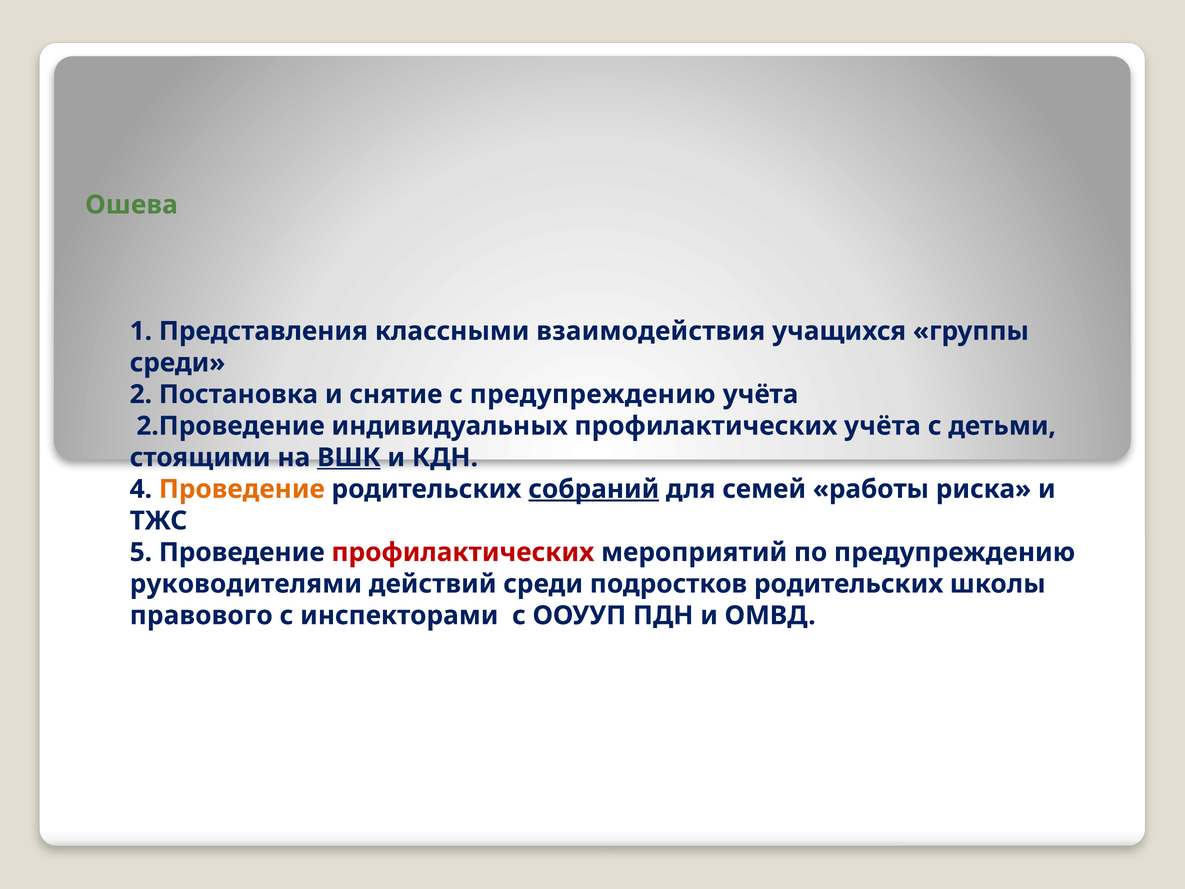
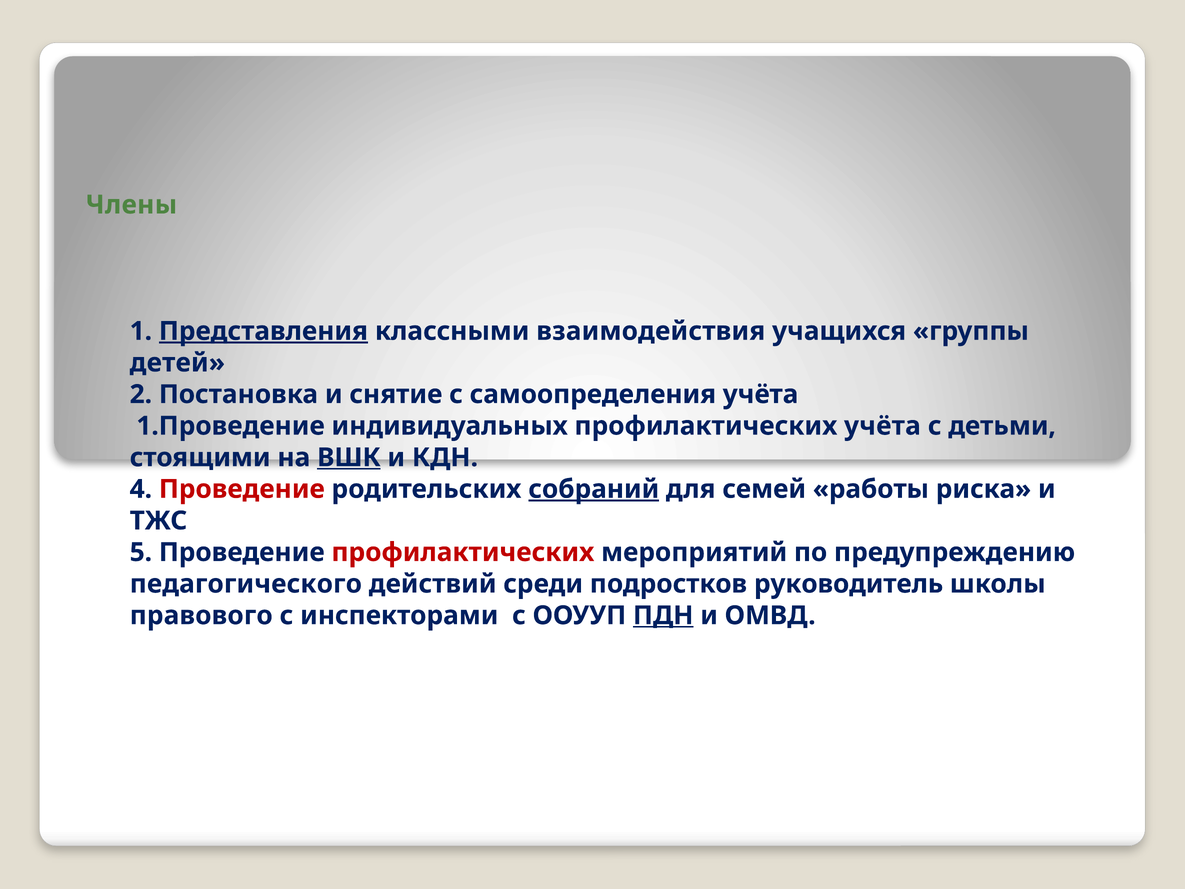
Ошева: Ошева -> Члены
Представления underline: none -> present
среди at (177, 363): среди -> детей
с предупреждению: предупреждению -> самоопределения
2.Проведение: 2.Проведение -> 1.Проведение
Проведение at (242, 489) colour: orange -> red
руководителями: руководителями -> педагогического
подростков родительских: родительских -> руководитель
ПДН underline: none -> present
